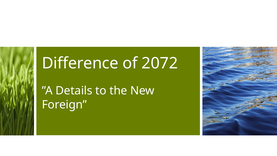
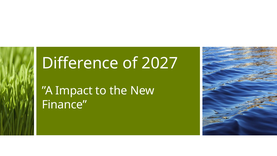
2072: 2072 -> 2027
Details: Details -> Impact
Foreign: Foreign -> Finance
